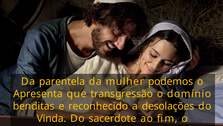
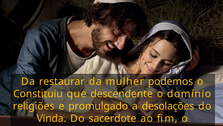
parentela: parentela -> restaurar
Apresenta: Apresenta -> Constituiu
transgressão: transgressão -> descendente
benditas: benditas -> religiões
reconhecido: reconhecido -> promulgado
